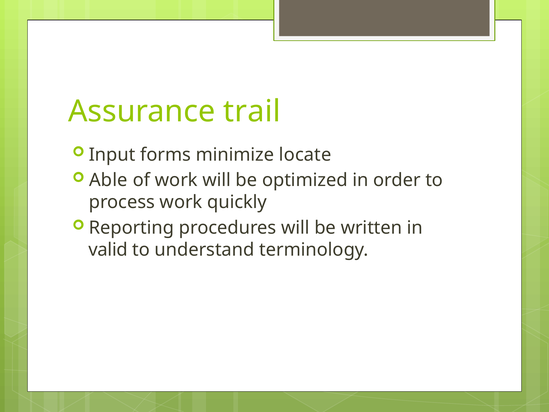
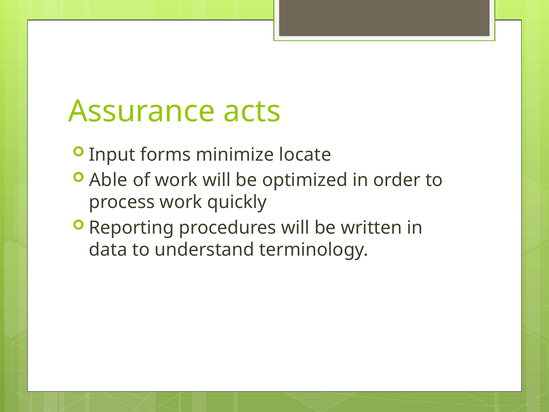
trail: trail -> acts
valid: valid -> data
